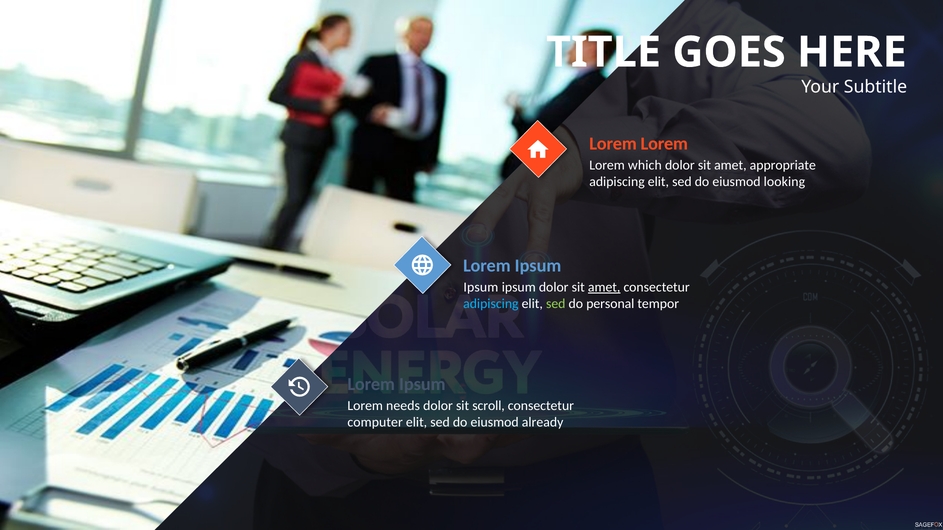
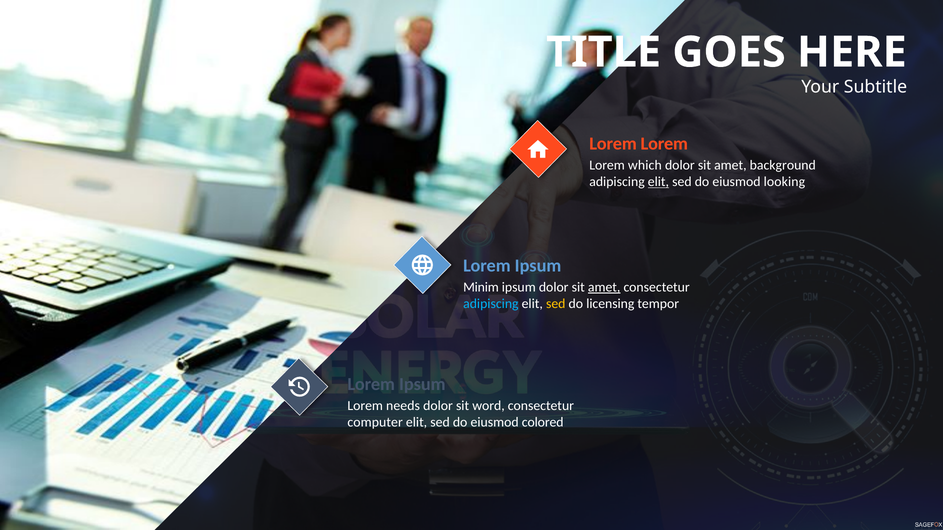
appropriate: appropriate -> background
elit at (658, 182) underline: none -> present
Ipsum at (481, 287): Ipsum -> Minim
sed at (556, 304) colour: light green -> yellow
personal: personal -> licensing
scroll: scroll -> word
already: already -> colored
